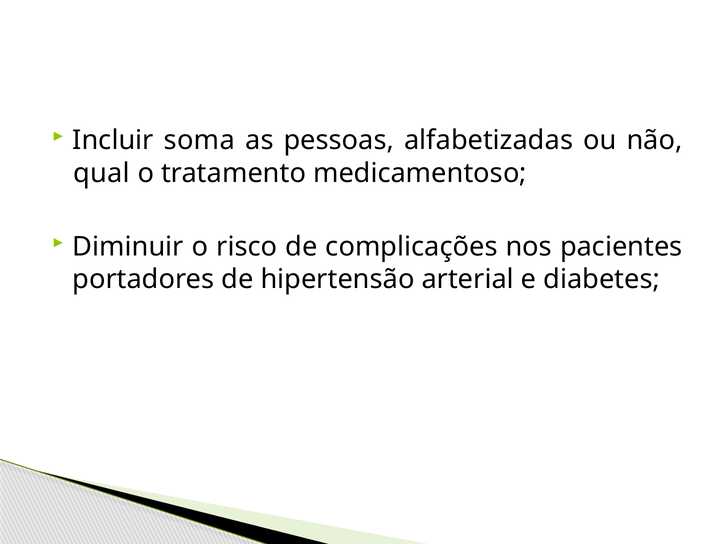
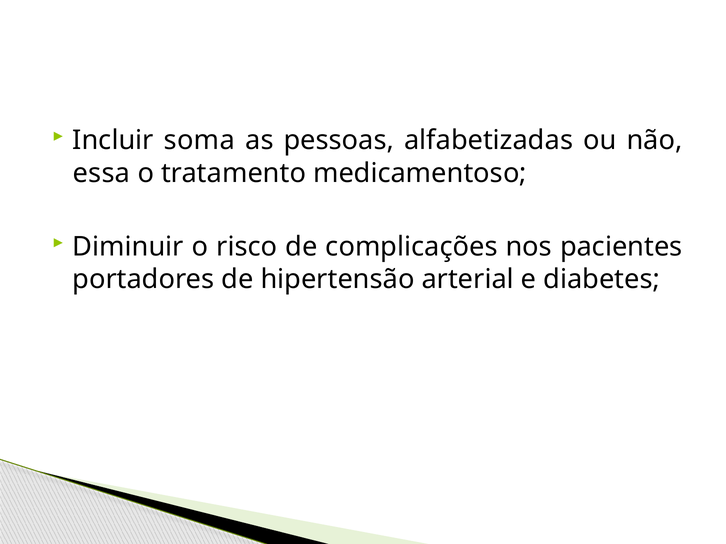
qual: qual -> essa
